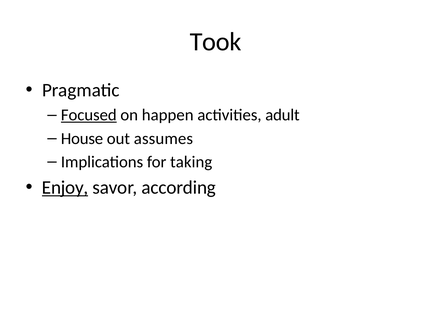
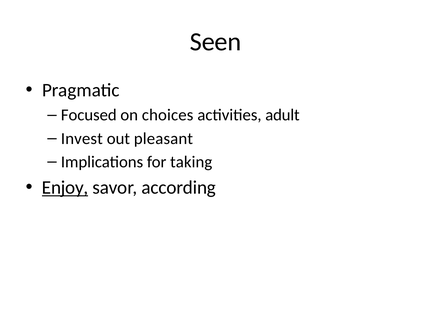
Took: Took -> Seen
Focused underline: present -> none
happen: happen -> choices
House: House -> Invest
assumes: assumes -> pleasant
